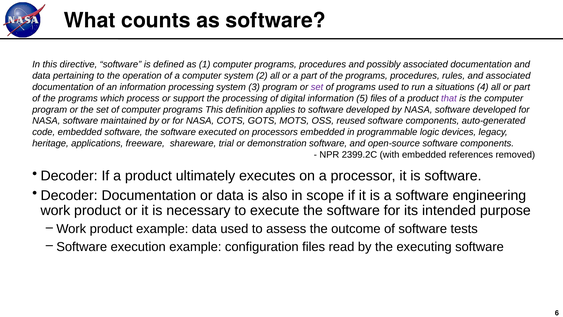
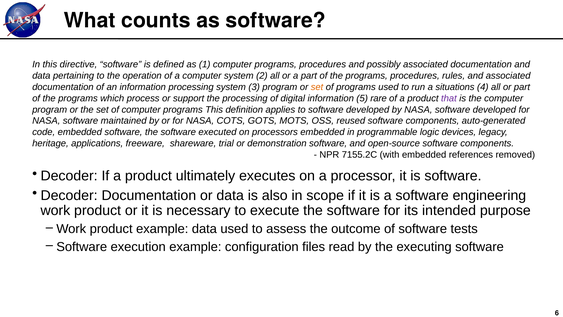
set at (317, 87) colour: purple -> orange
5 files: files -> rare
2399.2C: 2399.2C -> 7155.2C
